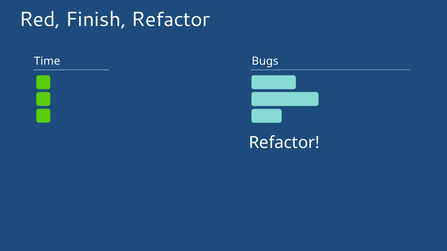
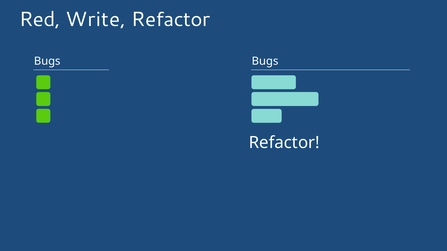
Finish: Finish -> Write
Time at (47, 61): Time -> Bugs
